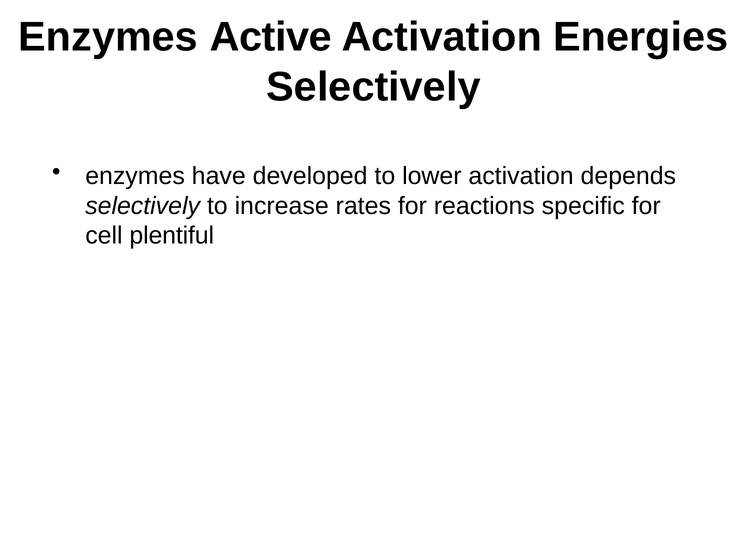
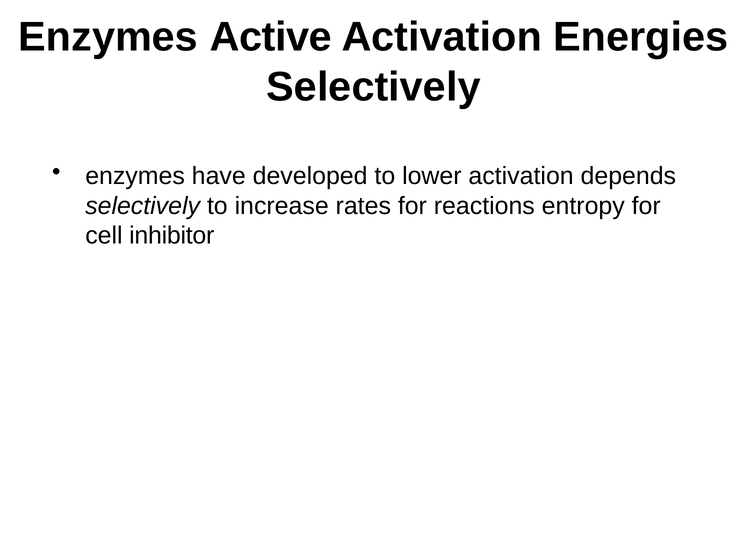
specific: specific -> entropy
plentiful: plentiful -> inhibitor
